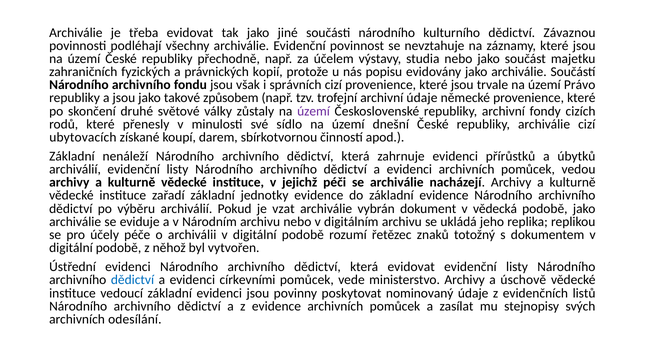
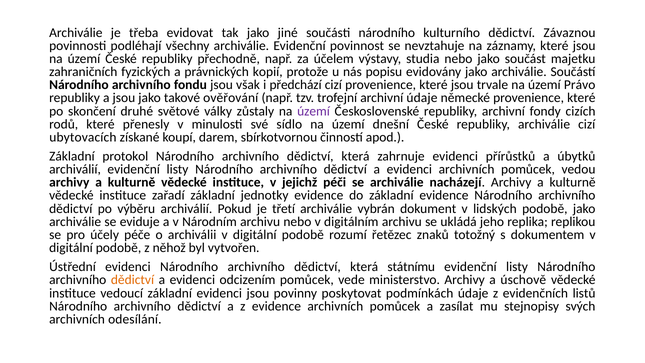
správních: správních -> předchází
způsobem: způsobem -> ověřování
nenáleží: nenáleží -> protokol
vzat: vzat -> třetí
vědecká: vědecká -> lidských
která evidovat: evidovat -> státnímu
dědictví at (133, 280) colour: blue -> orange
církevními: církevními -> odcizením
nominovaný: nominovaný -> podmínkách
